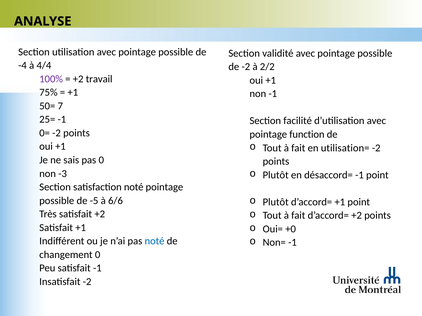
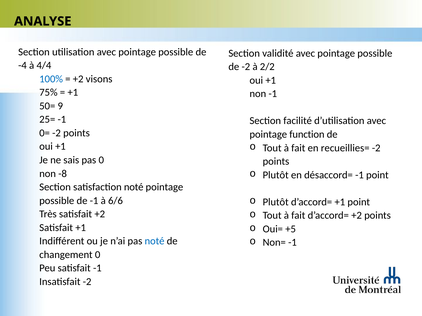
100% colour: purple -> blue
travail: travail -> visons
7: 7 -> 9
utilisation=: utilisation= -> recueillies=
-3: -3 -> -8
de -5: -5 -> -1
+0: +0 -> +5
